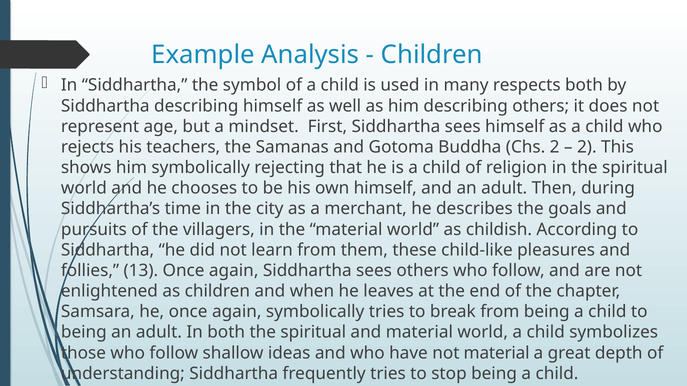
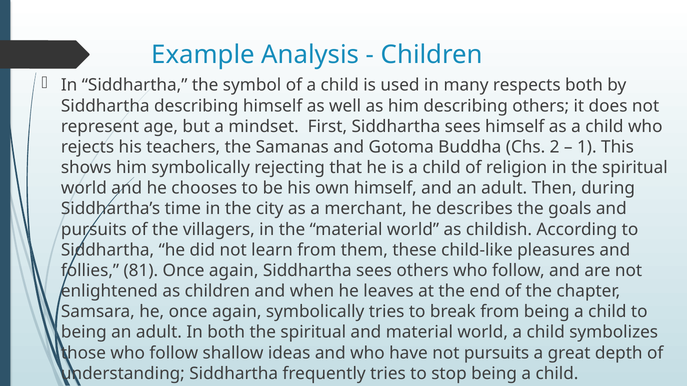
2 at (587, 147): 2 -> 1
13: 13 -> 81
not material: material -> pursuits
